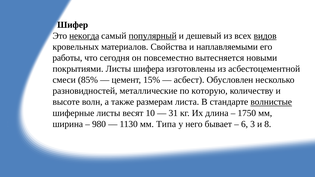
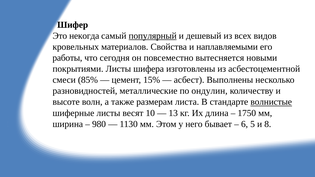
некогда underline: present -> none
видов underline: present -> none
Обусловлен: Обусловлен -> Выполнены
которую: которую -> ондулин
31: 31 -> 13
Типа: Типа -> Этом
3: 3 -> 5
